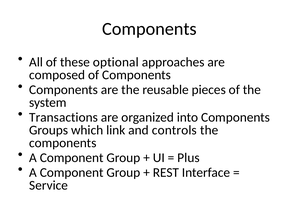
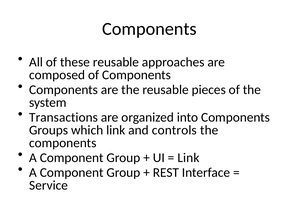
these optional: optional -> reusable
Plus at (189, 158): Plus -> Link
